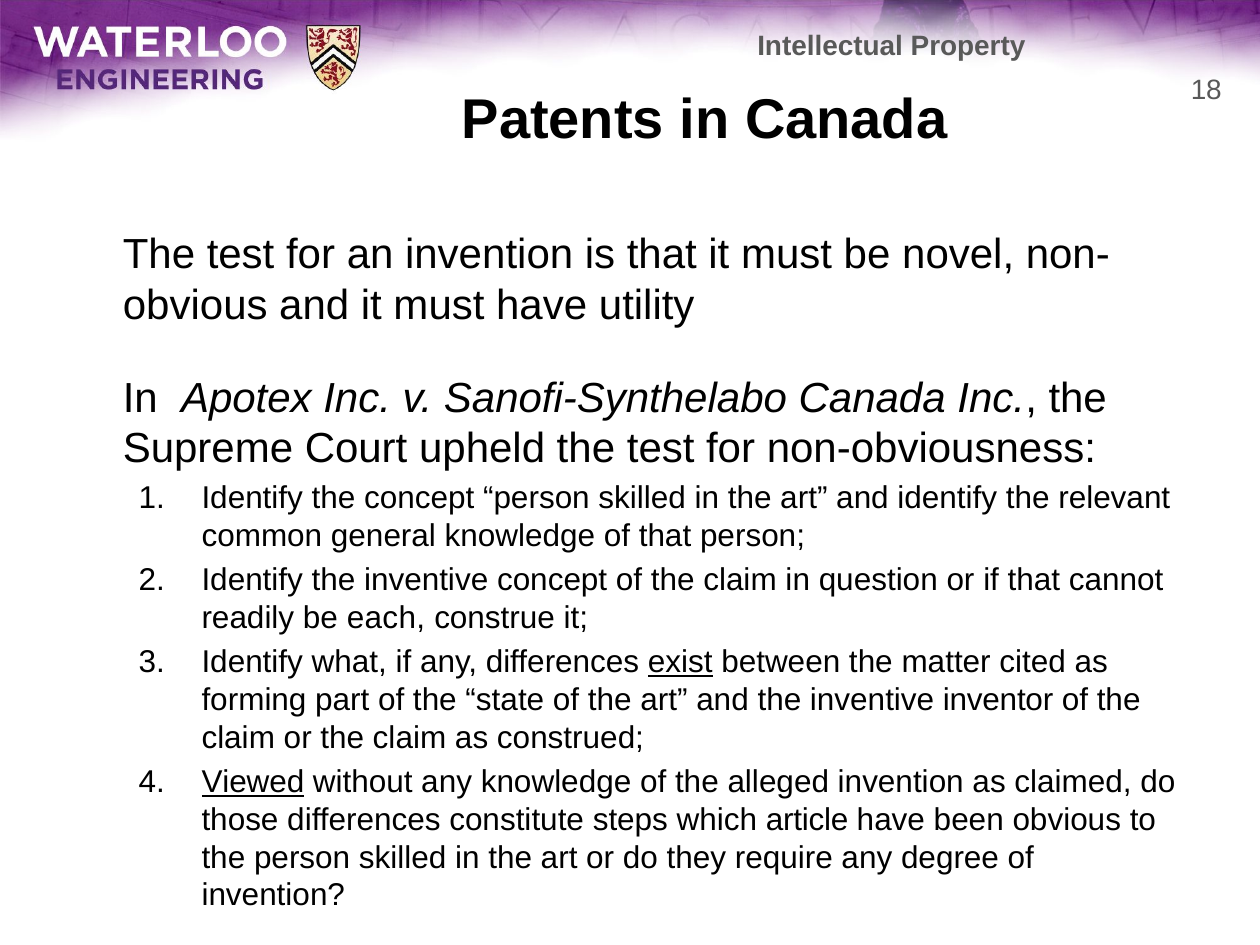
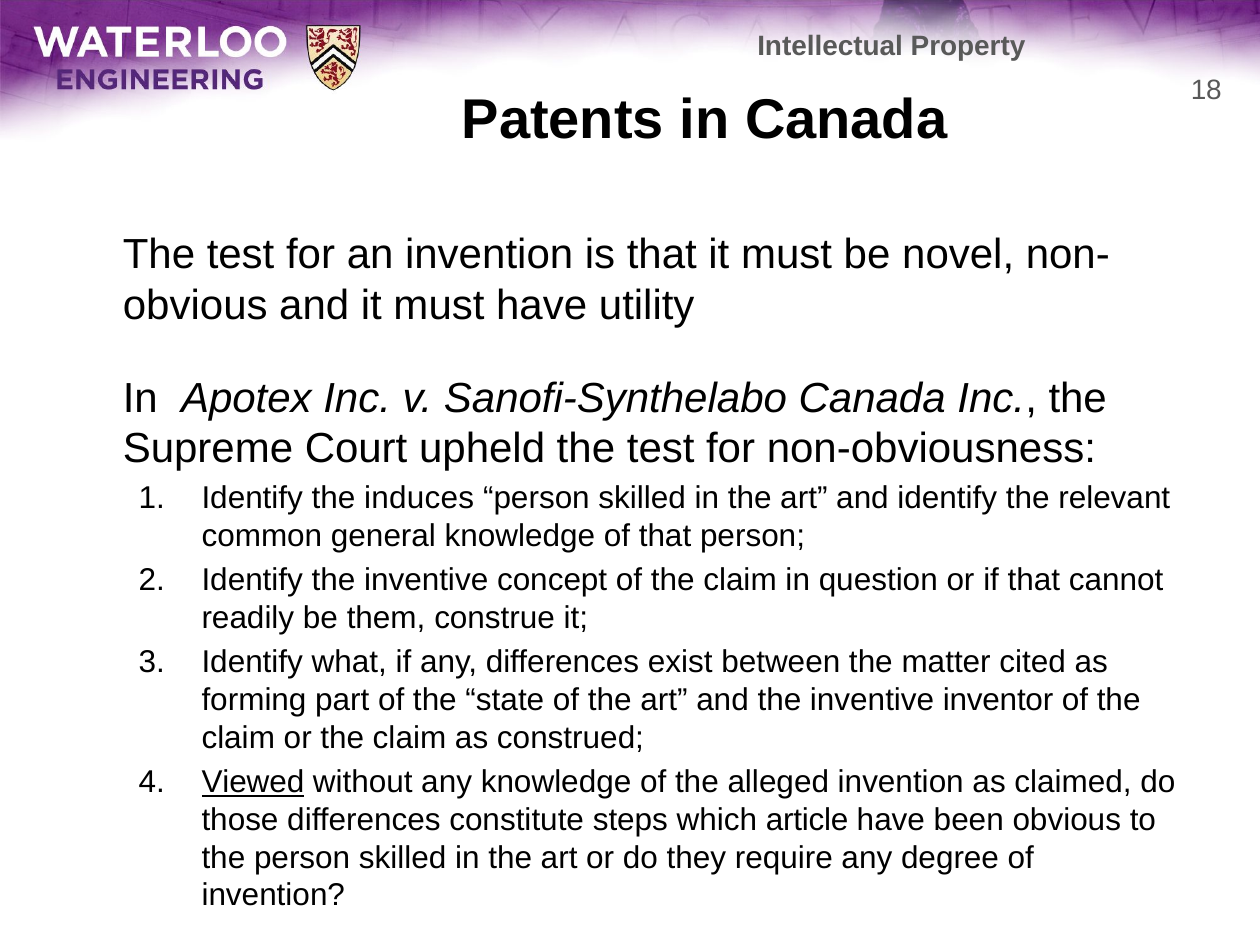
the concept: concept -> induces
each: each -> them
exist underline: present -> none
